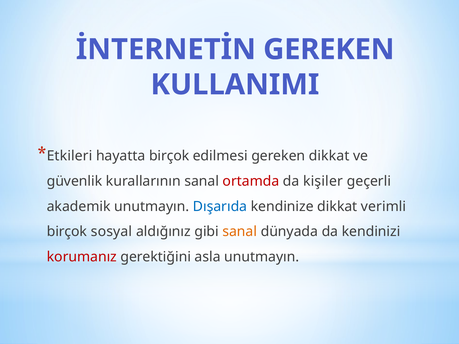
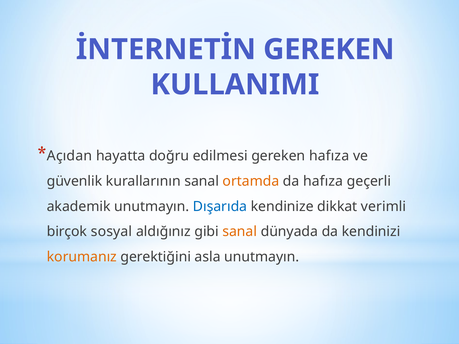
Etkileri: Etkileri -> Açıdan
hayatta birçok: birçok -> doğru
gereken dikkat: dikkat -> hafıza
ortamda colour: red -> orange
da kişiler: kişiler -> hafıza
korumanız colour: red -> orange
